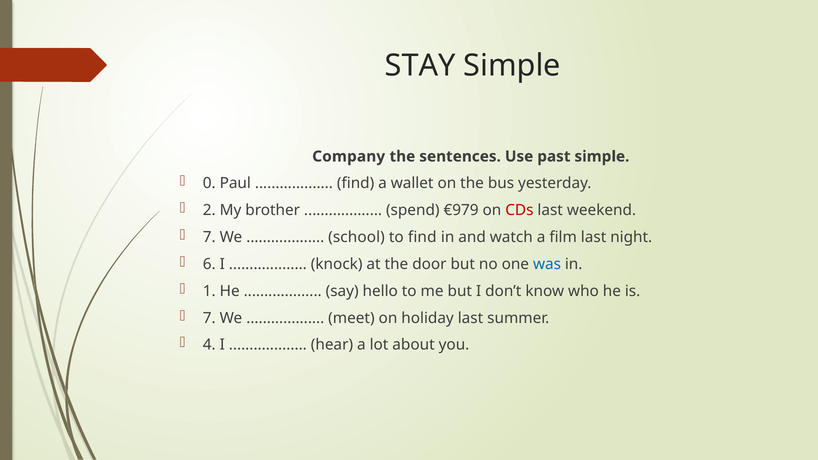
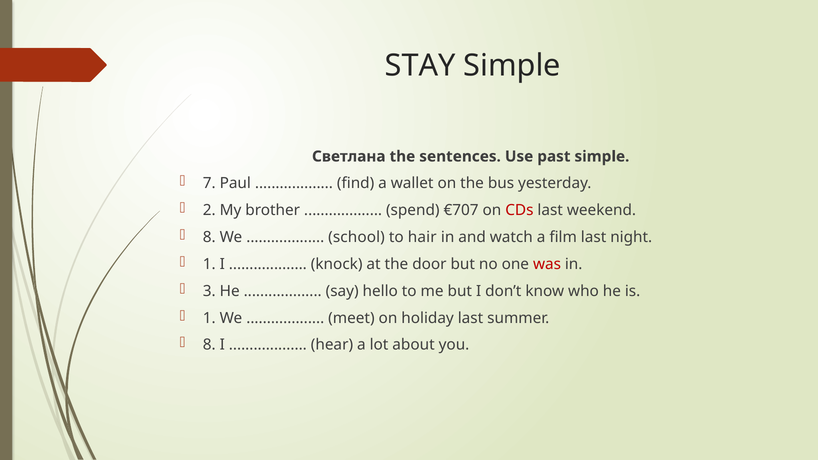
Company: Company -> Светлана
0: 0 -> 7
€979: €979 -> €707
7 at (209, 237): 7 -> 8
to find: find -> hair
6 at (209, 264): 6 -> 1
was colour: blue -> red
1: 1 -> 3
7 at (209, 318): 7 -> 1
4 at (209, 345): 4 -> 8
